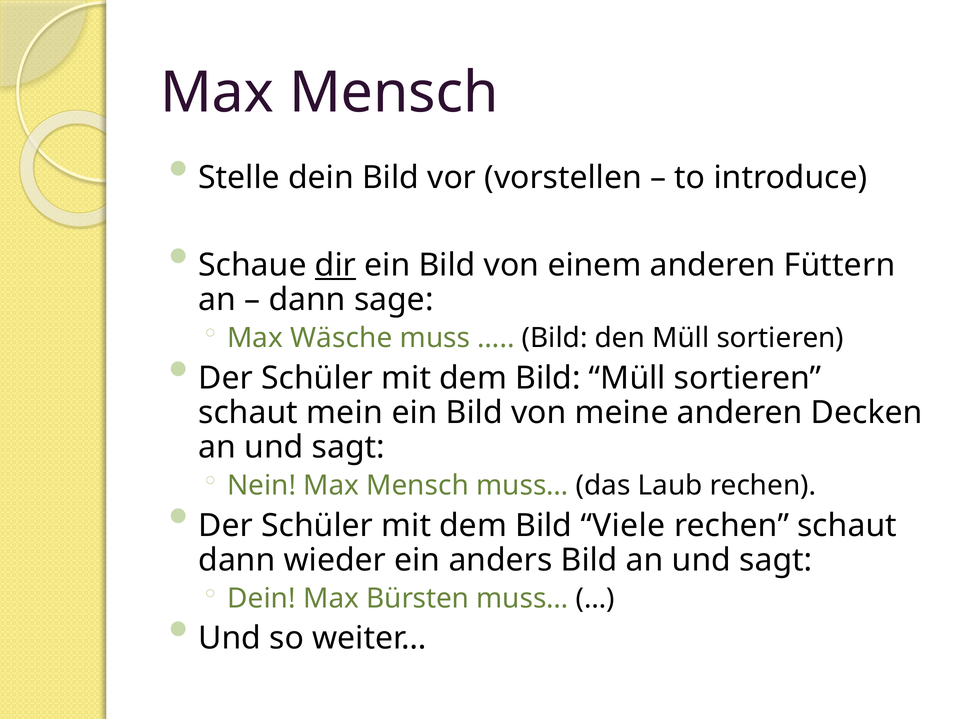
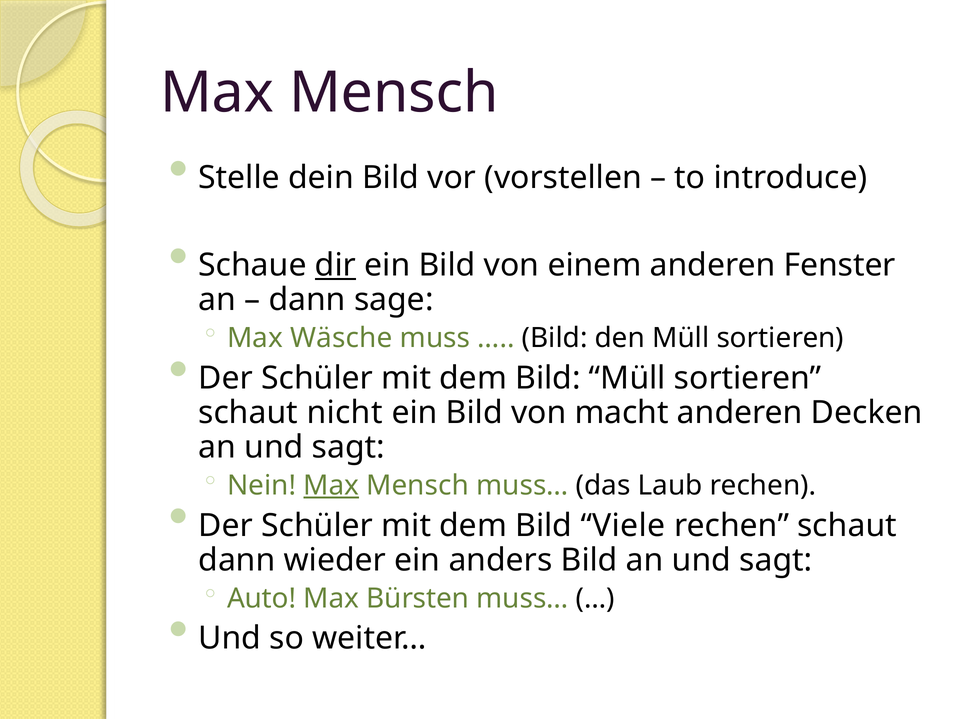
Füttern: Füttern -> Fenster
mein: mein -> nicht
meine: meine -> macht
Max at (331, 486) underline: none -> present
Dein at (262, 599): Dein -> Auto
